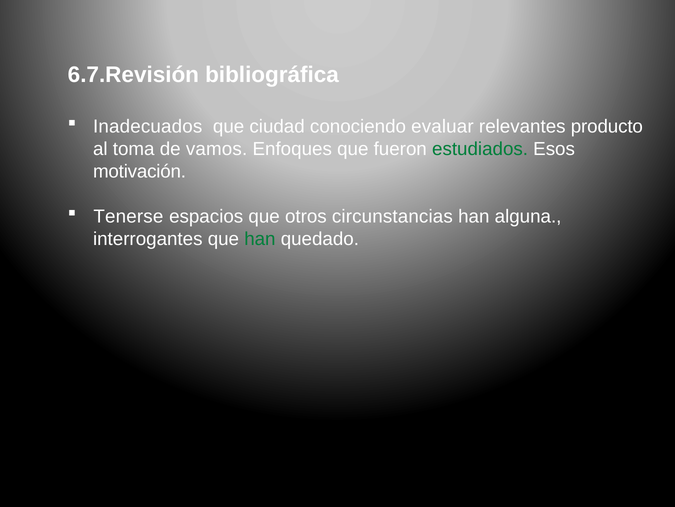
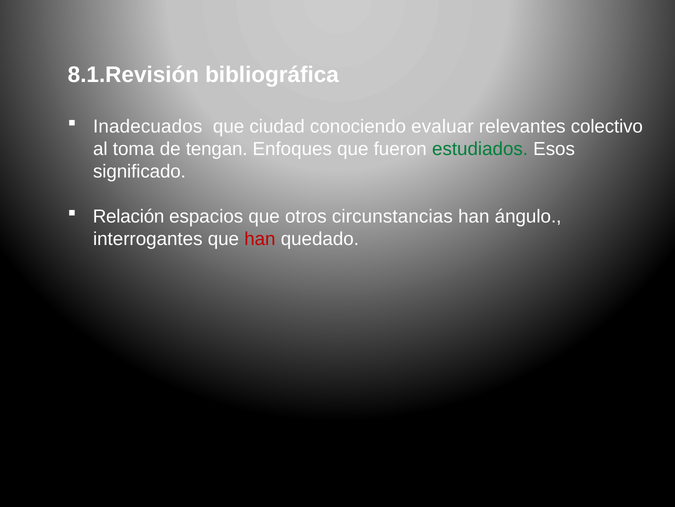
6.7.Revisión: 6.7.Revisión -> 8.1.Revisión
producto: producto -> colectivo
vamos: vamos -> tengan
motivación: motivación -> significado
Tenerse: Tenerse -> Relación
alguna: alguna -> ángulo
han at (260, 239) colour: green -> red
